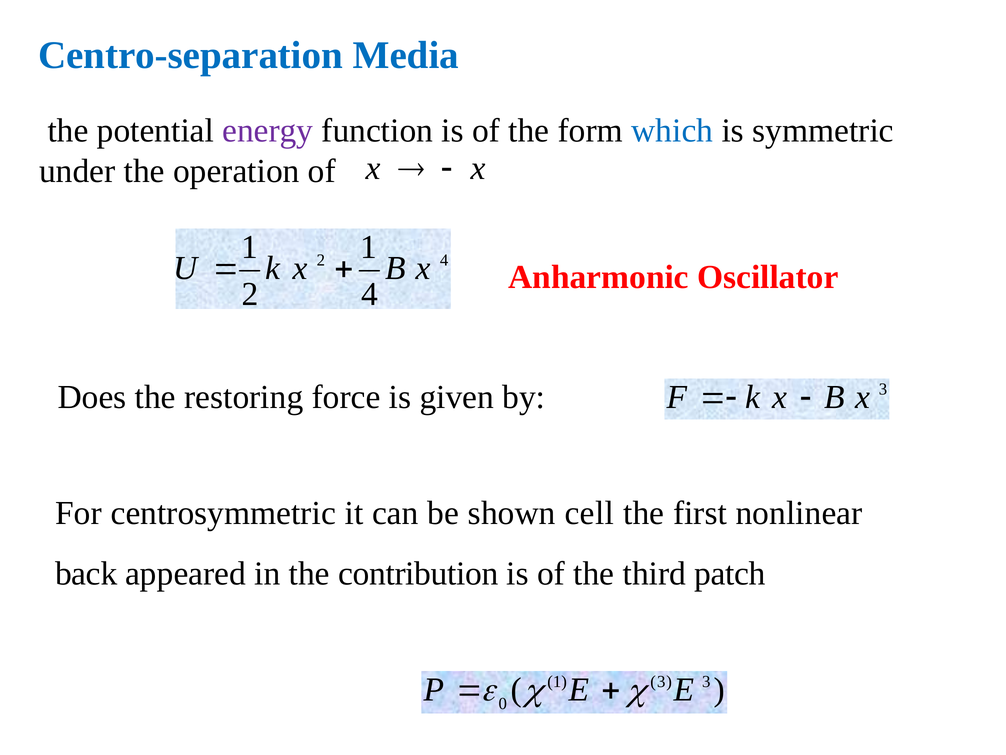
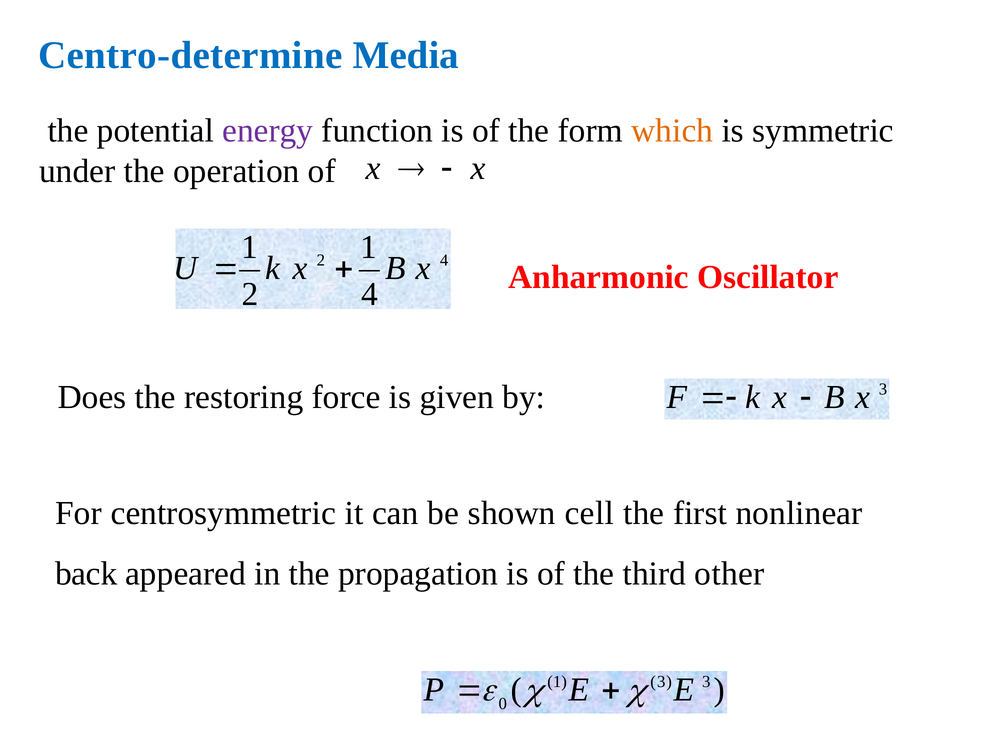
Centro-separation: Centro-separation -> Centro-determine
which colour: blue -> orange
contribution: contribution -> propagation
patch: patch -> other
